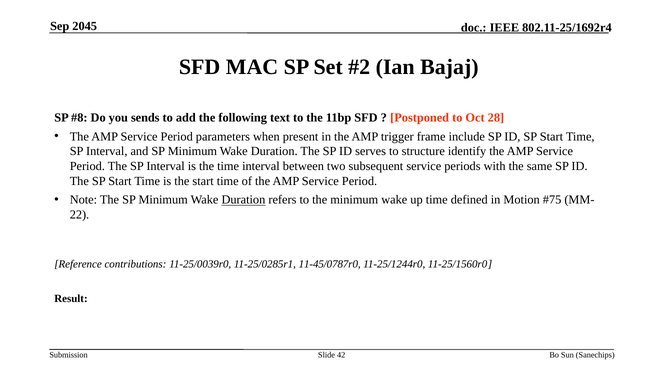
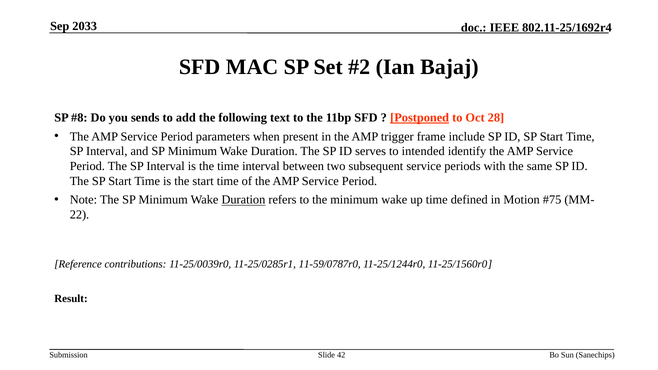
2045: 2045 -> 2033
Postponed underline: none -> present
structure: structure -> intended
11-45/0787r0: 11-45/0787r0 -> 11-59/0787r0
